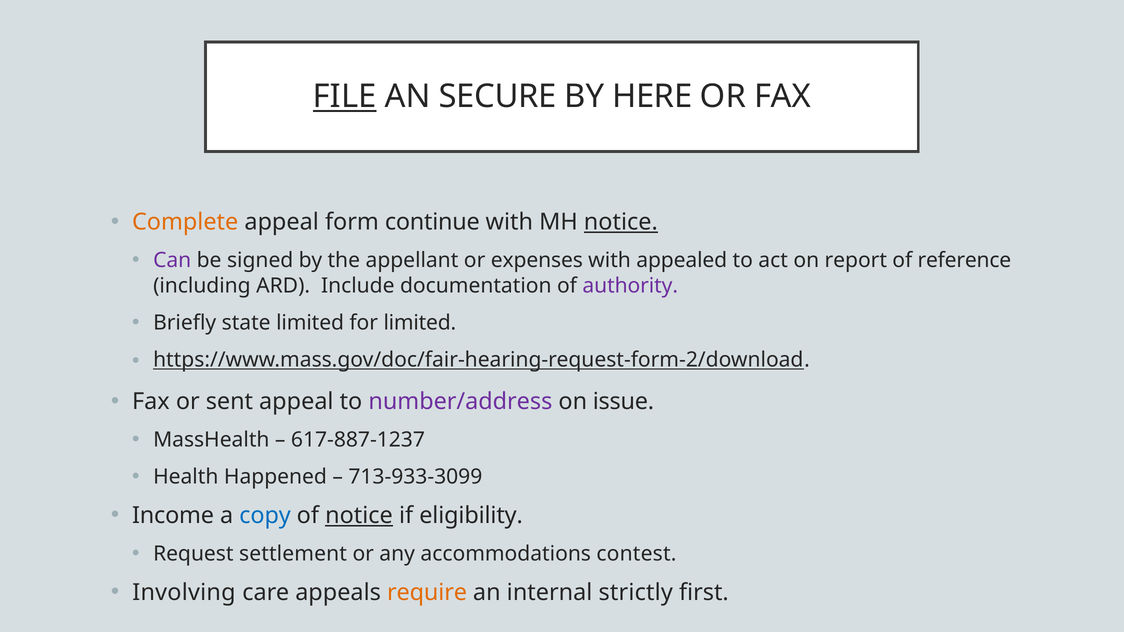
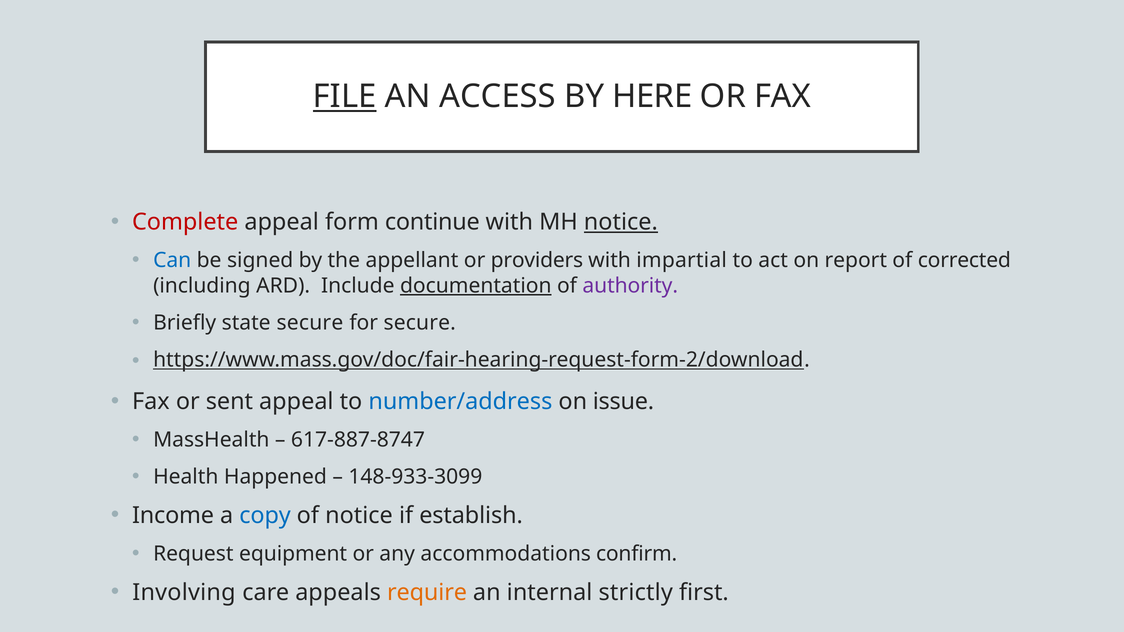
SECURE: SECURE -> ACCESS
Complete colour: orange -> red
Can colour: purple -> blue
expenses: expenses -> providers
appealed: appealed -> impartial
reference: reference -> corrected
documentation underline: none -> present
state limited: limited -> secure
for limited: limited -> secure
number/address colour: purple -> blue
617-887-1237: 617-887-1237 -> 617-887-8747
713-933-3099: 713-933-3099 -> 148-933-3099
notice at (359, 516) underline: present -> none
eligibility: eligibility -> establish
settlement: settlement -> equipment
contest: contest -> confirm
